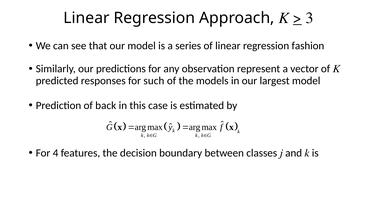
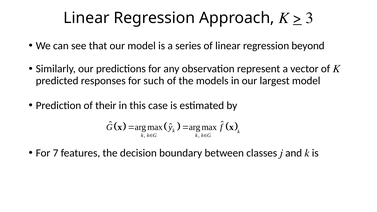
fashion: fashion -> beyond
back: back -> their
4: 4 -> 7
